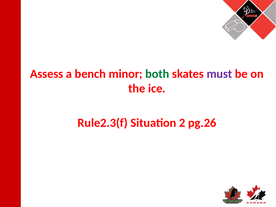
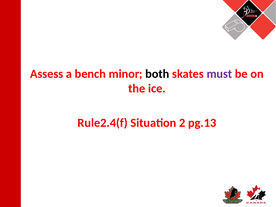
both colour: green -> black
Rule2.3(f: Rule2.3(f -> Rule2.4(f
pg.26: pg.26 -> pg.13
